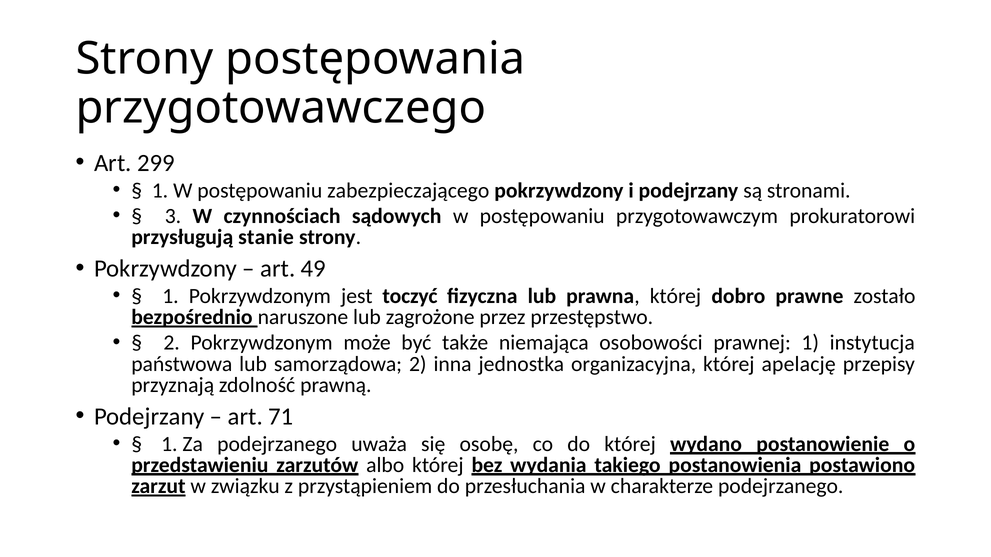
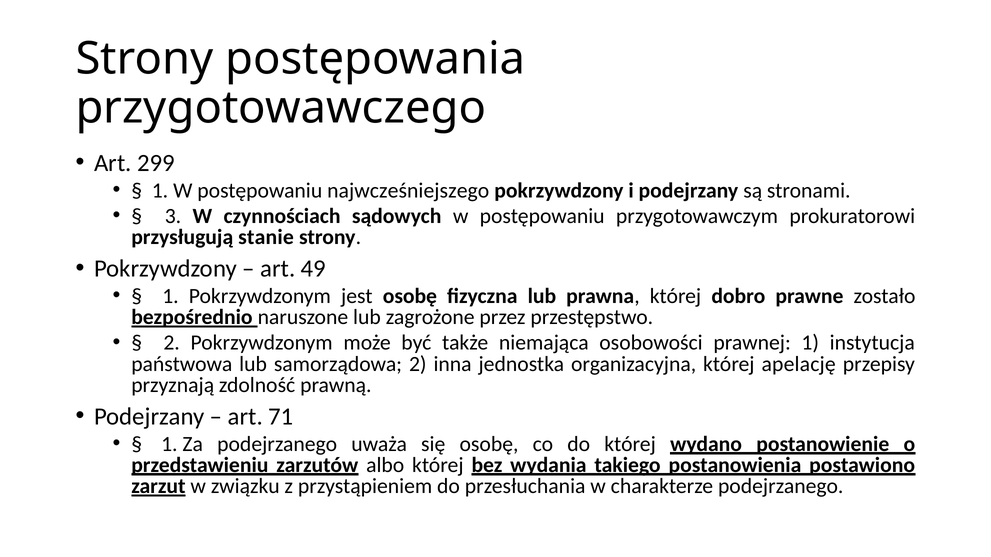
zabezpieczającego: zabezpieczającego -> najwcześniejszego
jest toczyć: toczyć -> osobę
